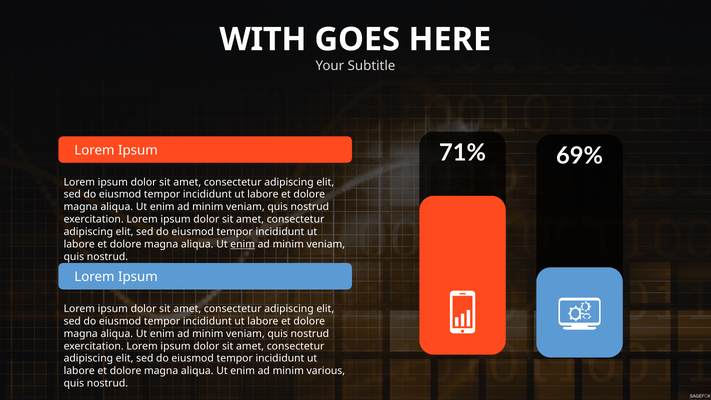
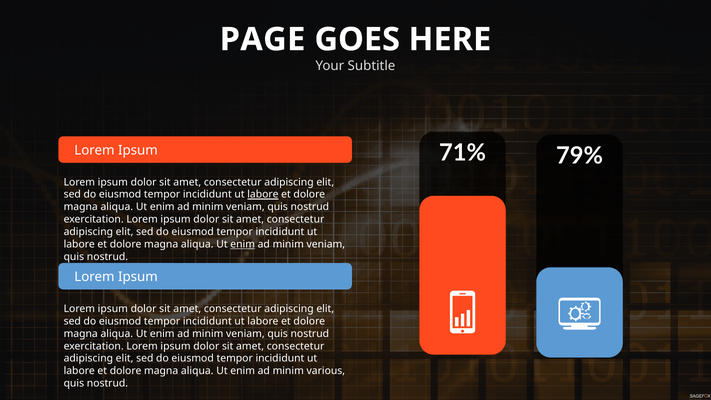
WITH: WITH -> PAGE
69%: 69% -> 79%
labore at (263, 195) underline: none -> present
